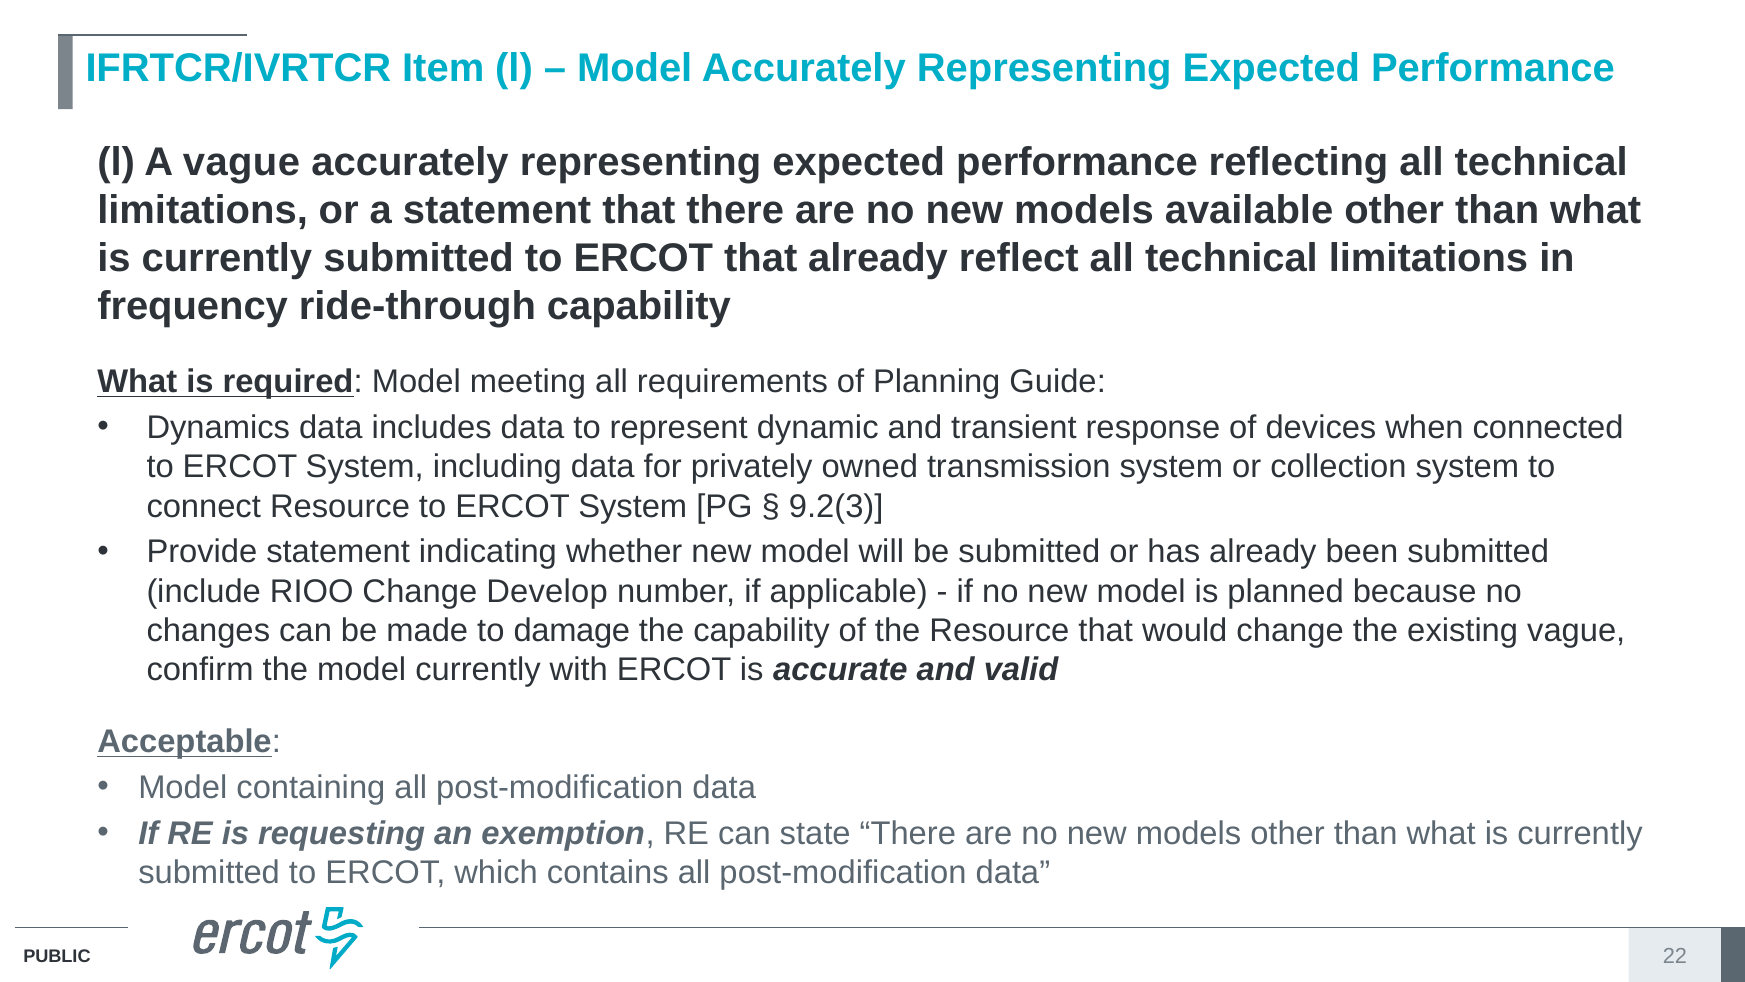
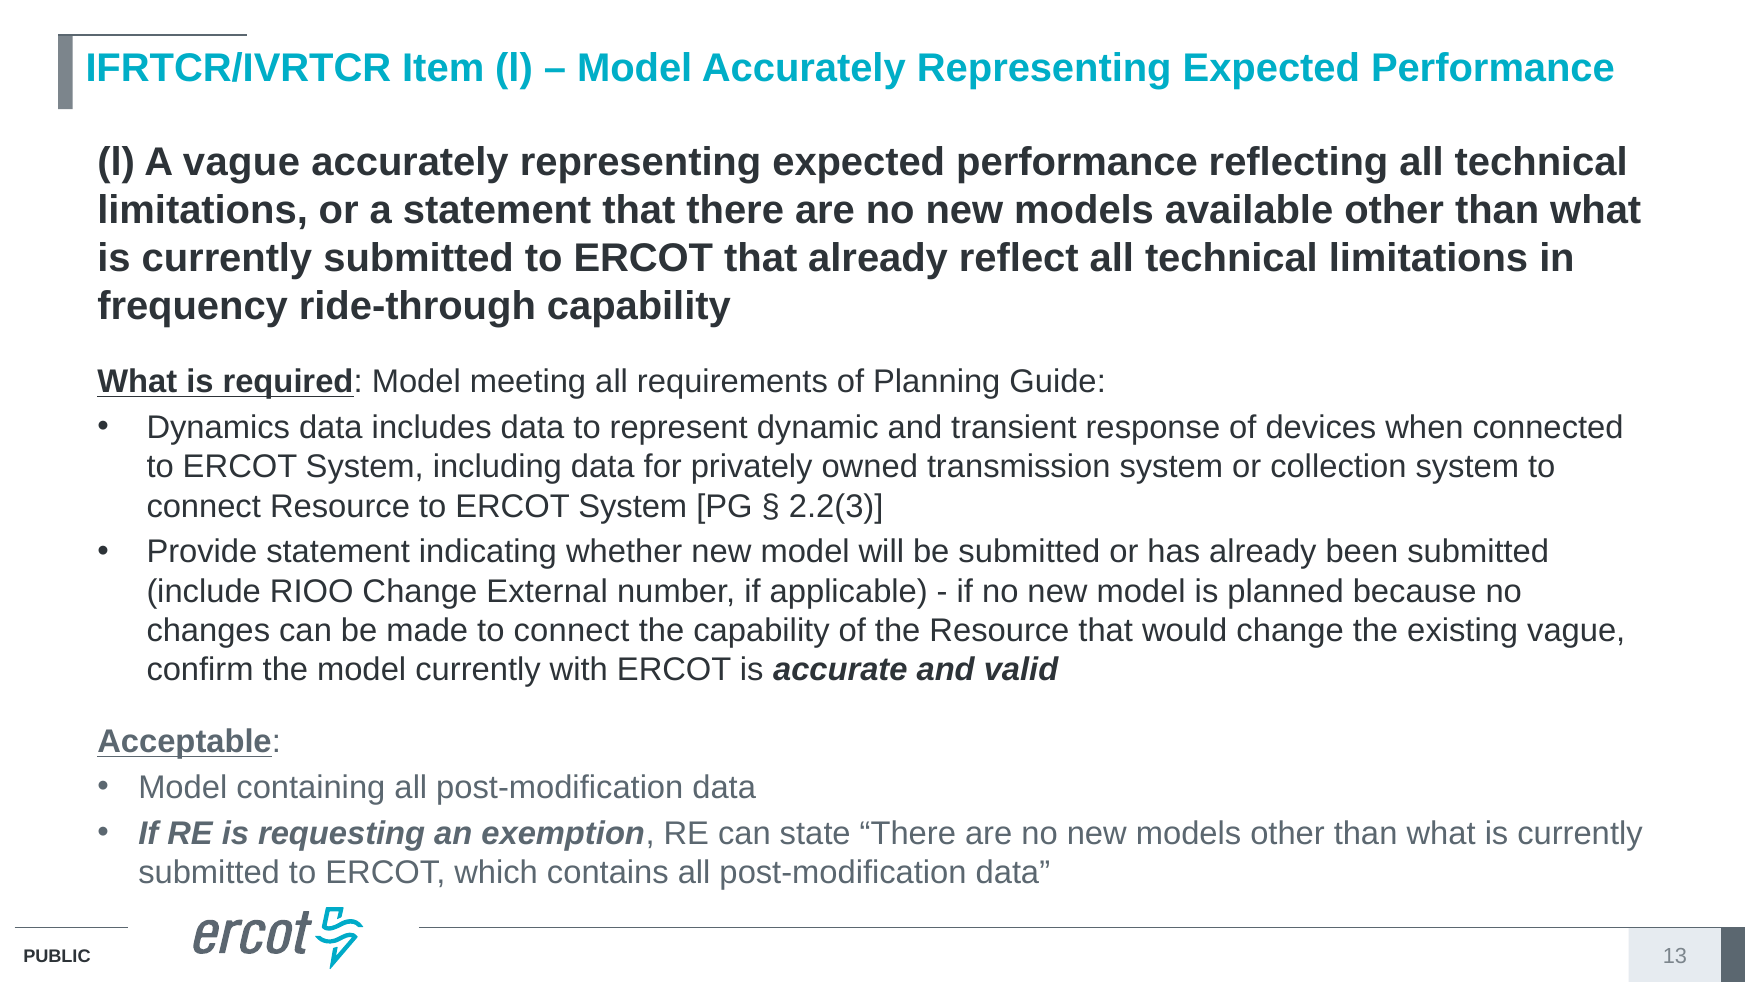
9.2(3: 9.2(3 -> 2.2(3
Develop: Develop -> External
made to damage: damage -> connect
22: 22 -> 13
